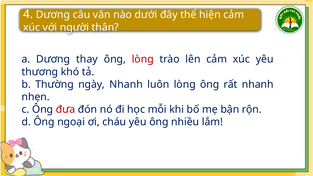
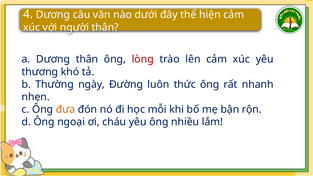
Dương thay: thay -> thân
ngày Nhanh: Nhanh -> Đường
luôn lòng: lòng -> thức
đưa colour: red -> orange
